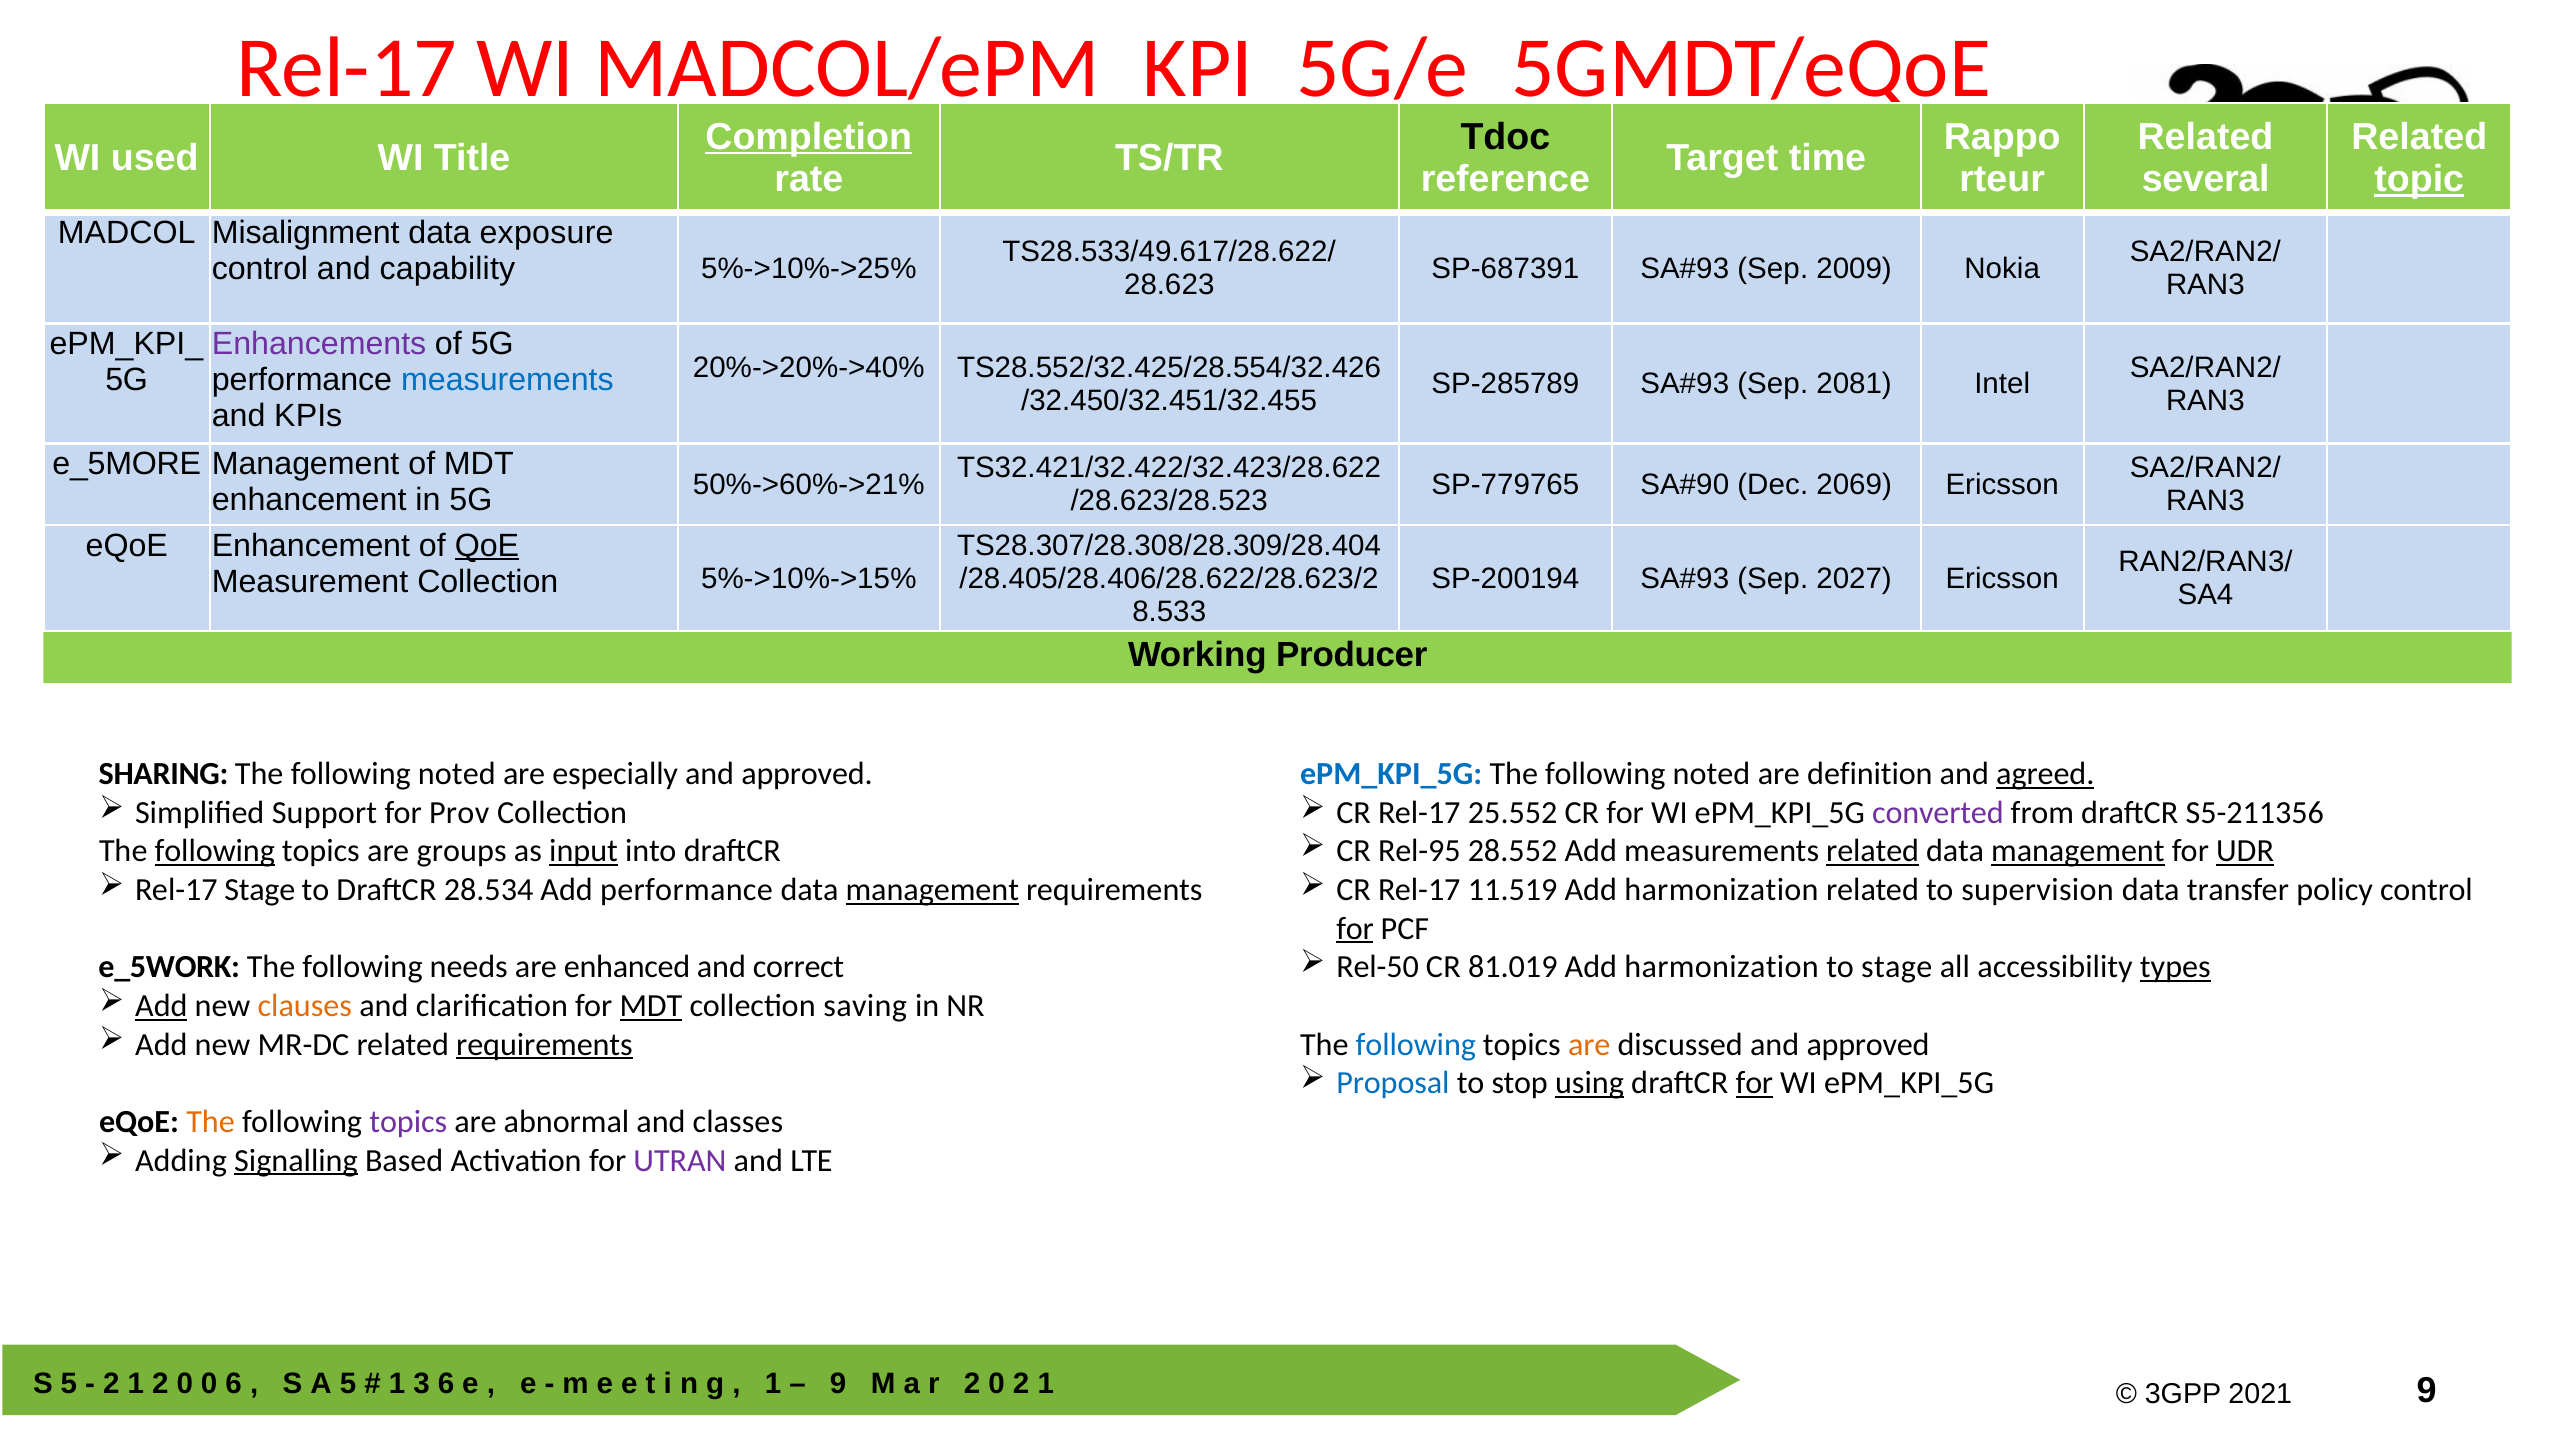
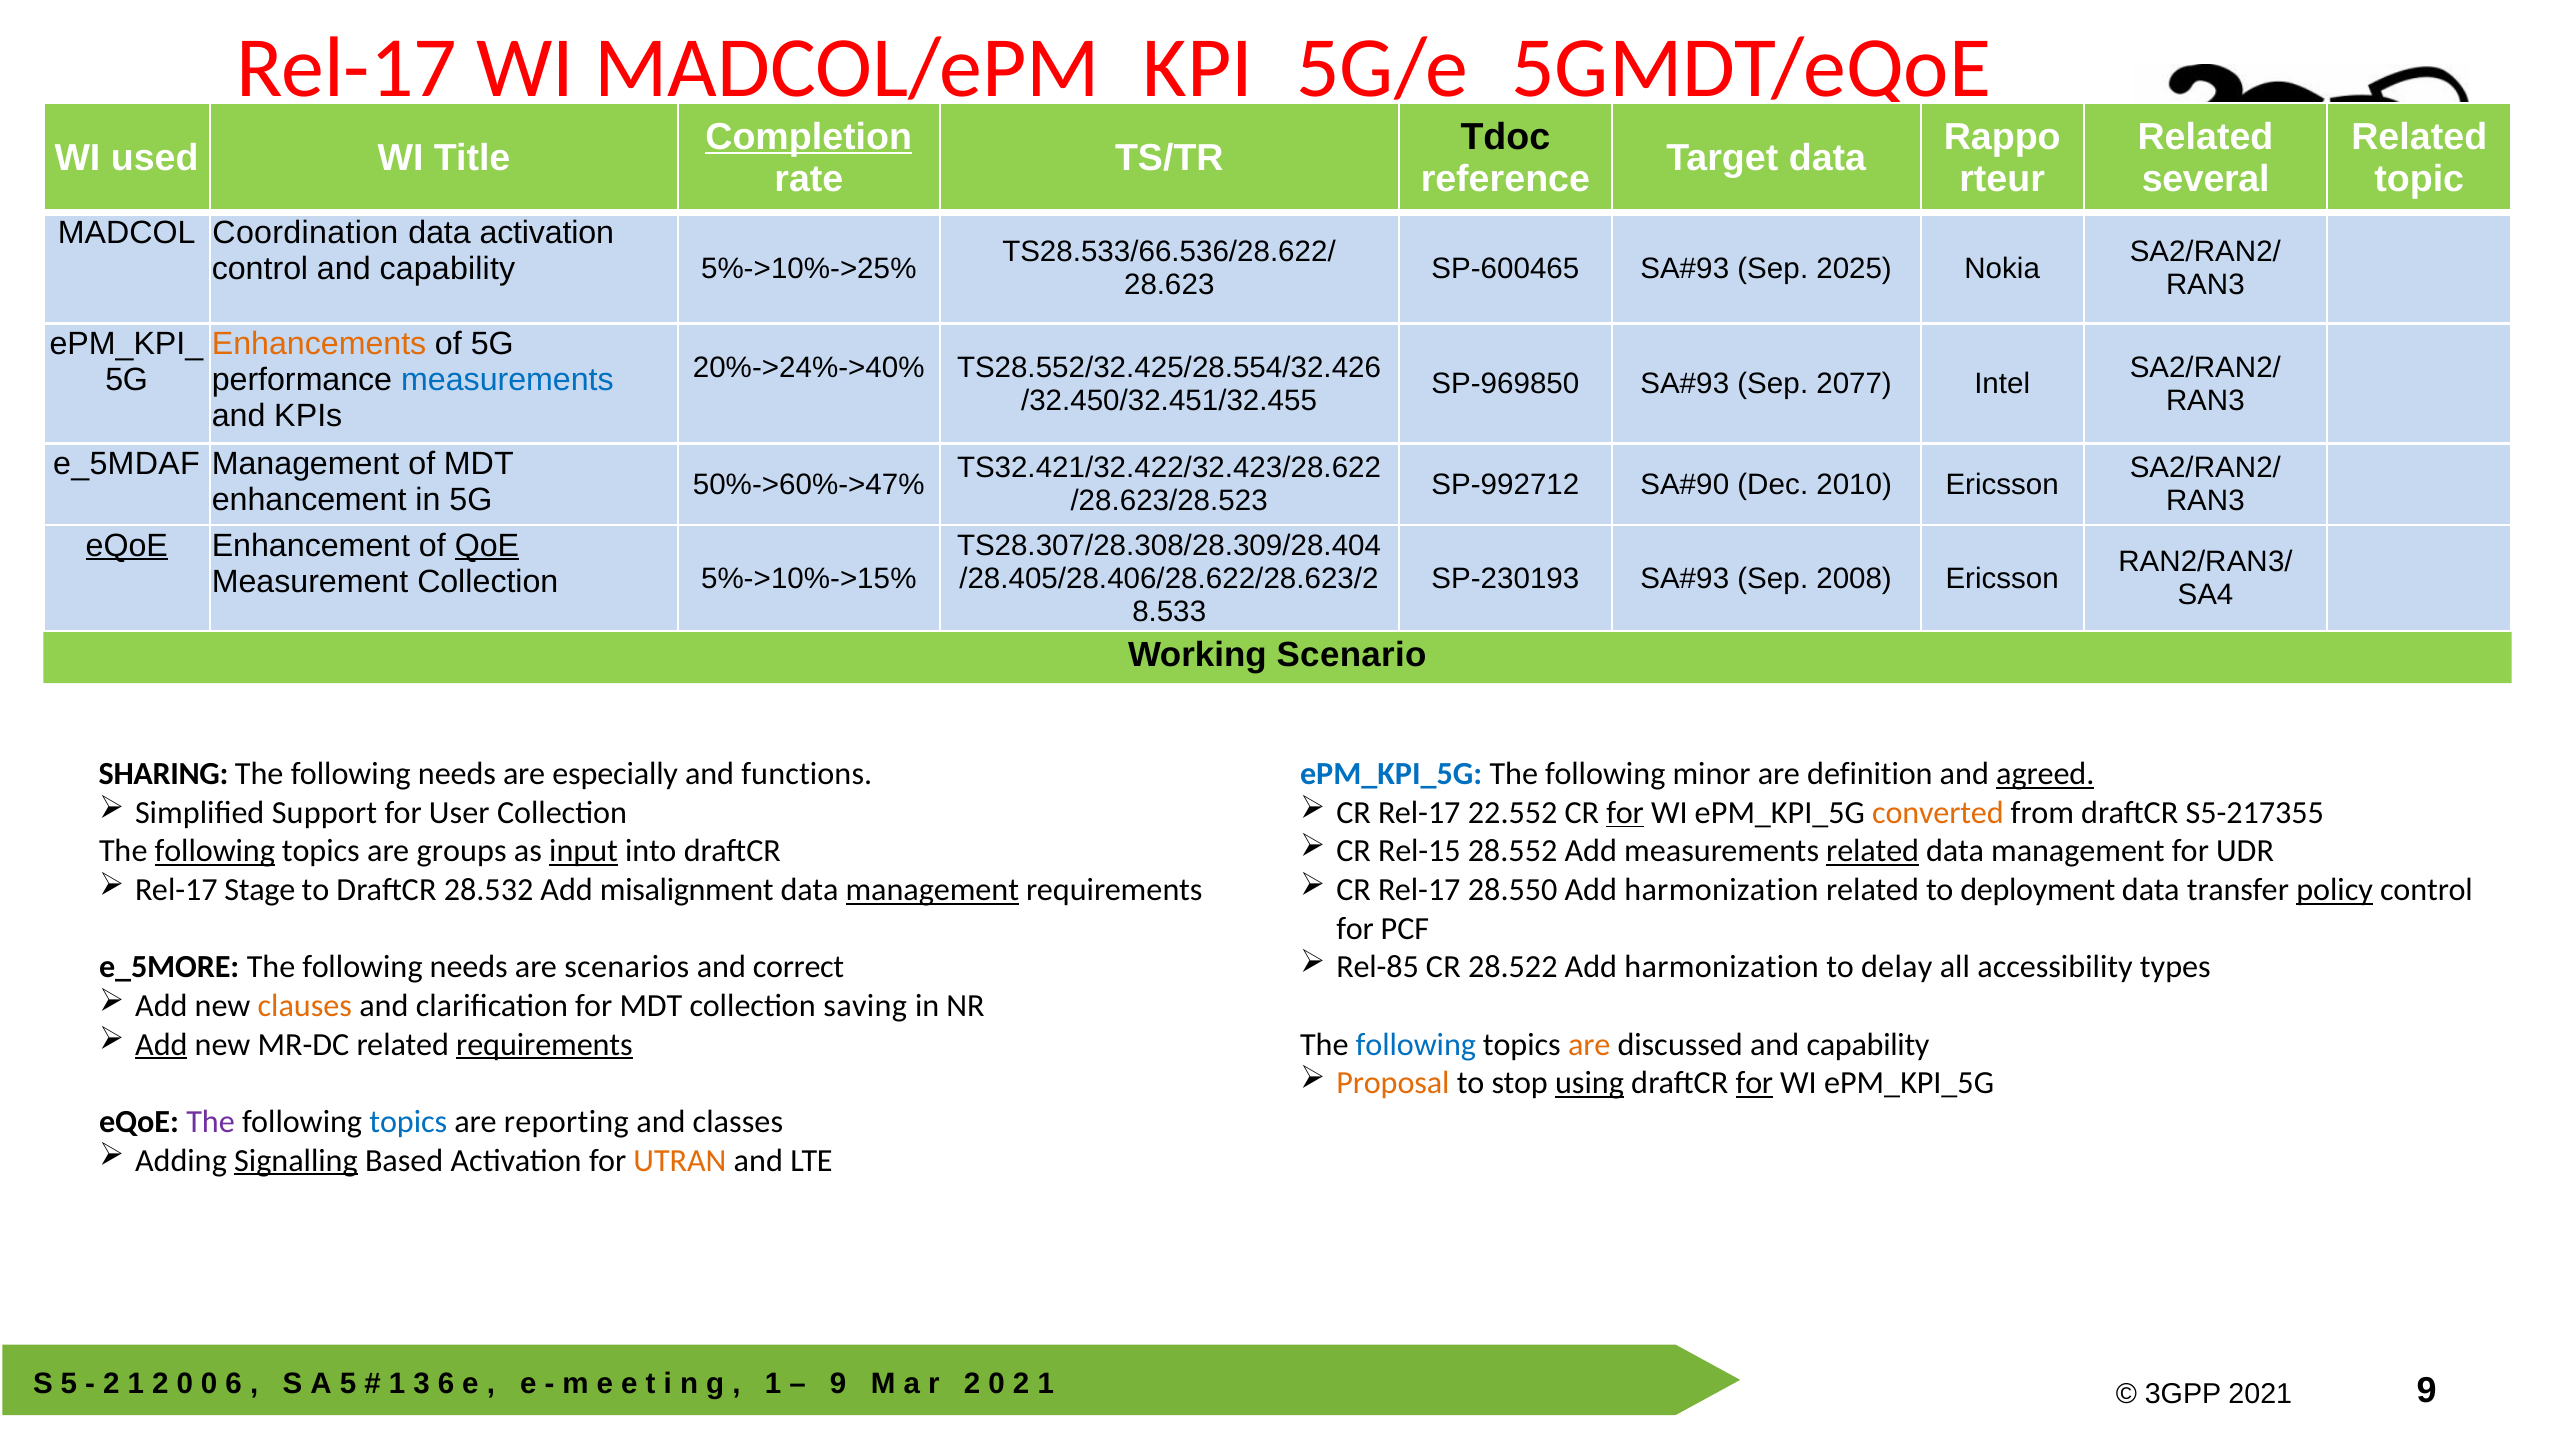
Target time: time -> data
topic underline: present -> none
Misalignment: Misalignment -> Coordination
data exposure: exposure -> activation
TS28.533/49.617/28.622/: TS28.533/49.617/28.622/ -> TS28.533/66.536/28.622/
SP-687391: SP-687391 -> SP-600465
2009: 2009 -> 2025
Enhancements colour: purple -> orange
20%->20%->40%: 20%->20%->40% -> 20%->24%->40%
SP-285789: SP-285789 -> SP-969850
2081: 2081 -> 2077
e_5MORE: e_5MORE -> e_5MDAF
SP-779765: SP-779765 -> SP-992712
2069: 2069 -> 2010
50%->60%->21%: 50%->60%->21% -> 50%->60%->47%
eQoE at (127, 545) underline: none -> present
SP-200194: SP-200194 -> SP-230193
2027: 2027 -> 2008
Producer: Producer -> Scenario
noted at (457, 774): noted -> needs
approved at (807, 774): approved -> functions
noted at (1711, 774): noted -> minor
Prov: Prov -> User
25.552: 25.552 -> 22.552
for at (1625, 813) underline: none -> present
converted colour: purple -> orange
S5-211356: S5-211356 -> S5-217355
Rel-95: Rel-95 -> Rel-15
management at (2078, 851) underline: present -> none
UDR underline: present -> none
28.534: 28.534 -> 28.532
Add performance: performance -> misalignment
11.519: 11.519 -> 28.550
supervision: supervision -> deployment
policy underline: none -> present
for at (1355, 929) underline: present -> none
Rel-50: Rel-50 -> Rel-85
81.019: 81.019 -> 28.522
to stage: stage -> delay
types underline: present -> none
e_5WORK: e_5WORK -> e_5MORE
enhanced: enhanced -> scenarios
Add at (161, 1006) underline: present -> none
MDT at (651, 1006) underline: present -> none
Add at (161, 1045) underline: none -> present
discussed and approved: approved -> capability
Proposal colour: blue -> orange
The at (211, 1122) colour: orange -> purple
topics at (408, 1122) colour: purple -> blue
abnormal: abnormal -> reporting
UTRAN colour: purple -> orange
